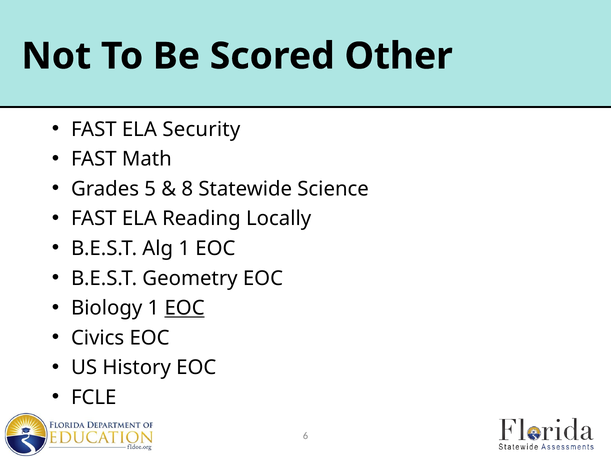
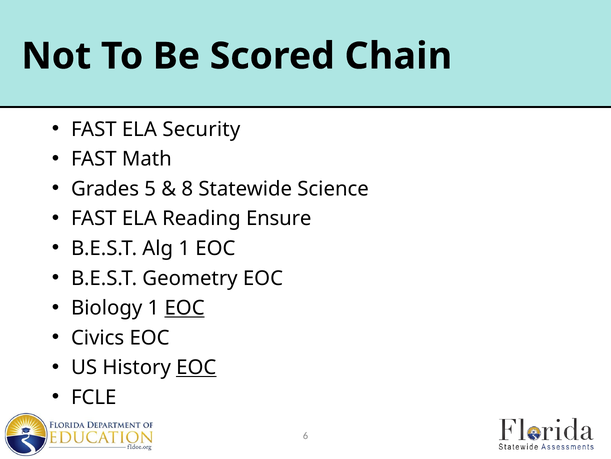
Other: Other -> Chain
Locally: Locally -> Ensure
EOC at (196, 367) underline: none -> present
